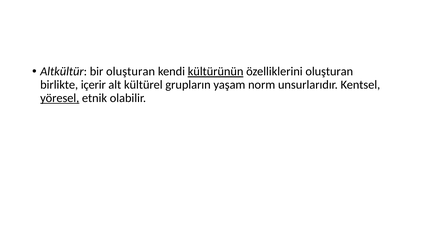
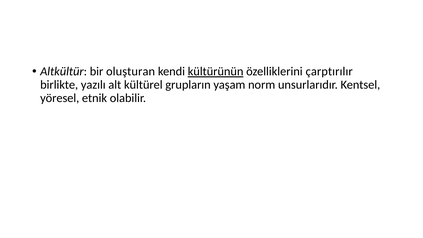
özelliklerini oluşturan: oluşturan -> çarptırılır
içerir: içerir -> yazılı
yöresel underline: present -> none
